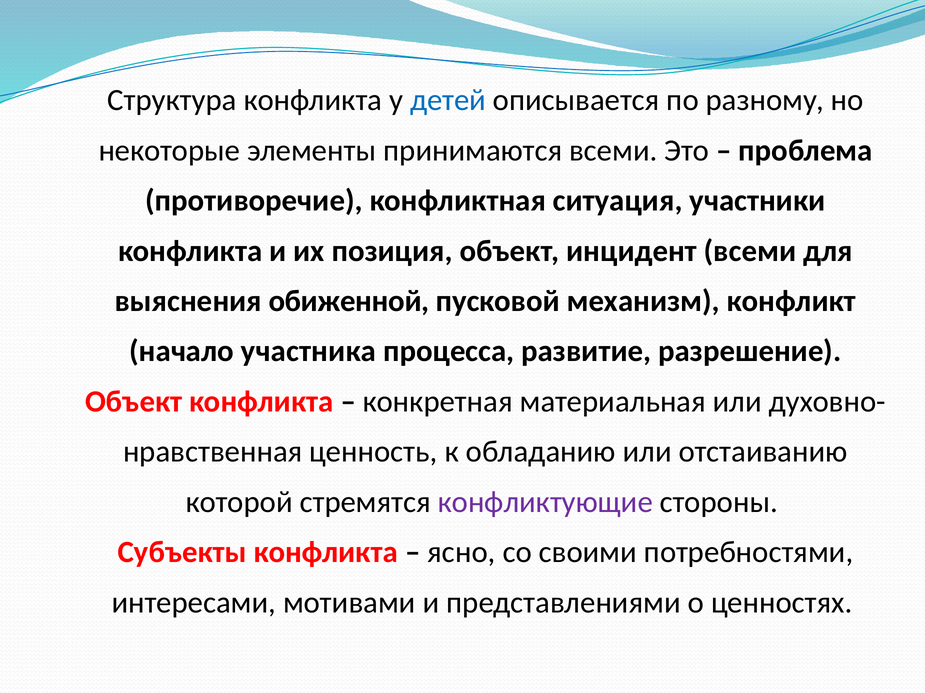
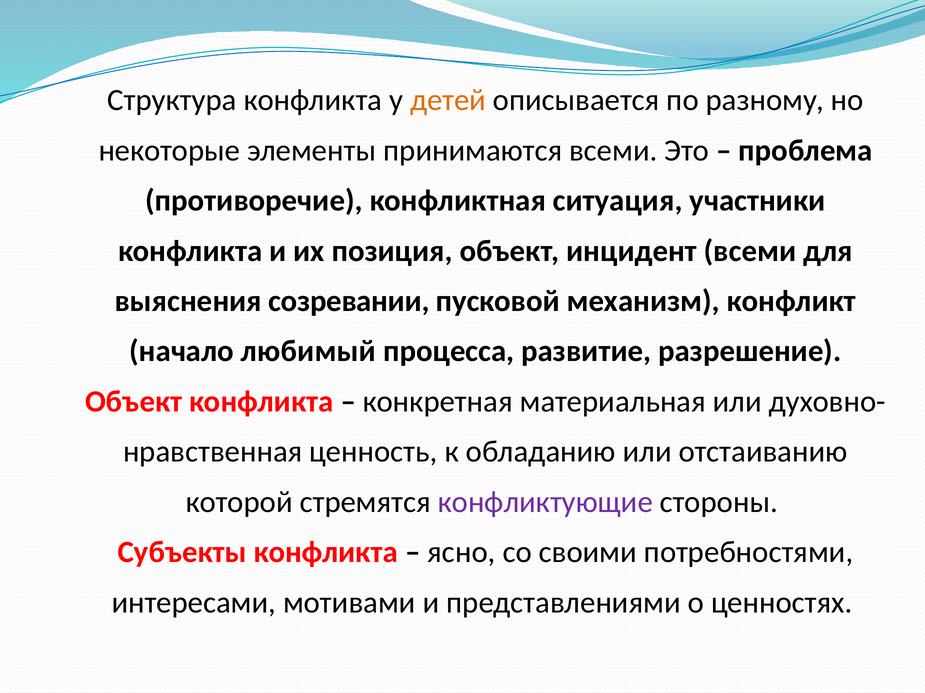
детей colour: blue -> orange
обиженной: обиженной -> созревании
участника: участника -> любимый
